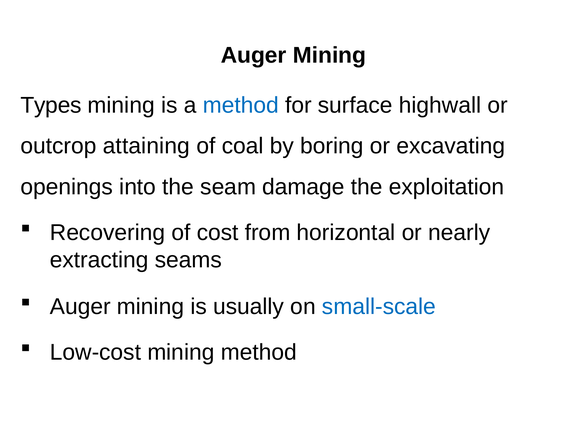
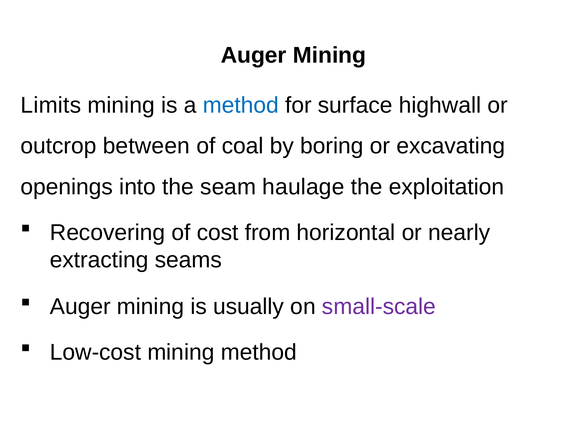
Types: Types -> Limits
attaining: attaining -> between
damage: damage -> haulage
small-scale colour: blue -> purple
